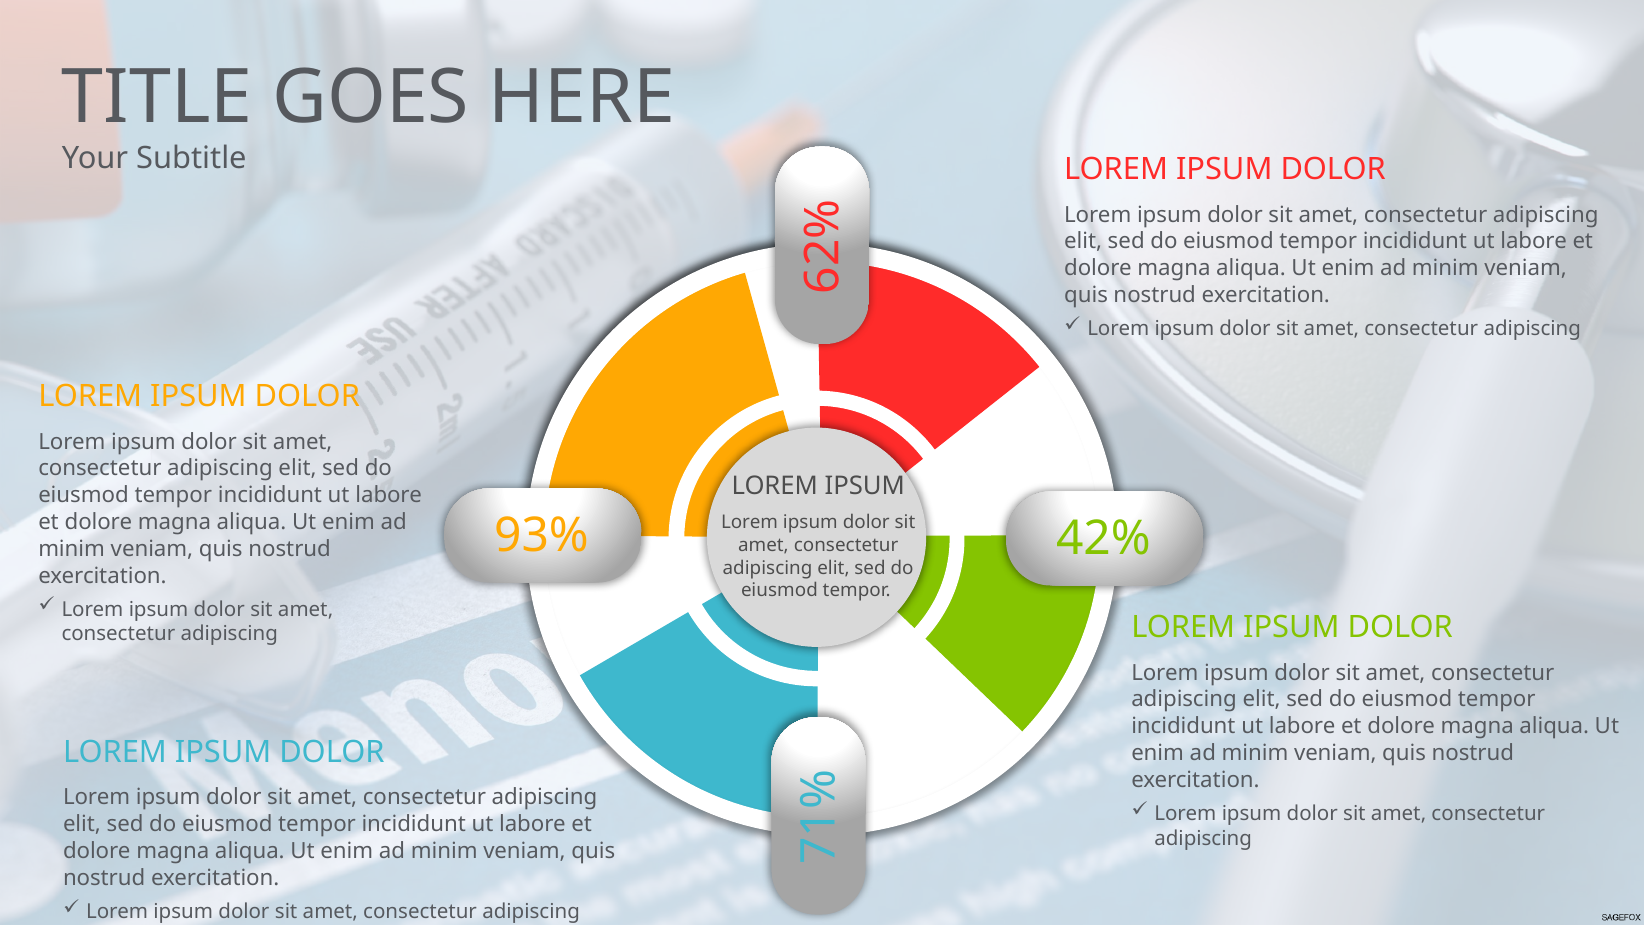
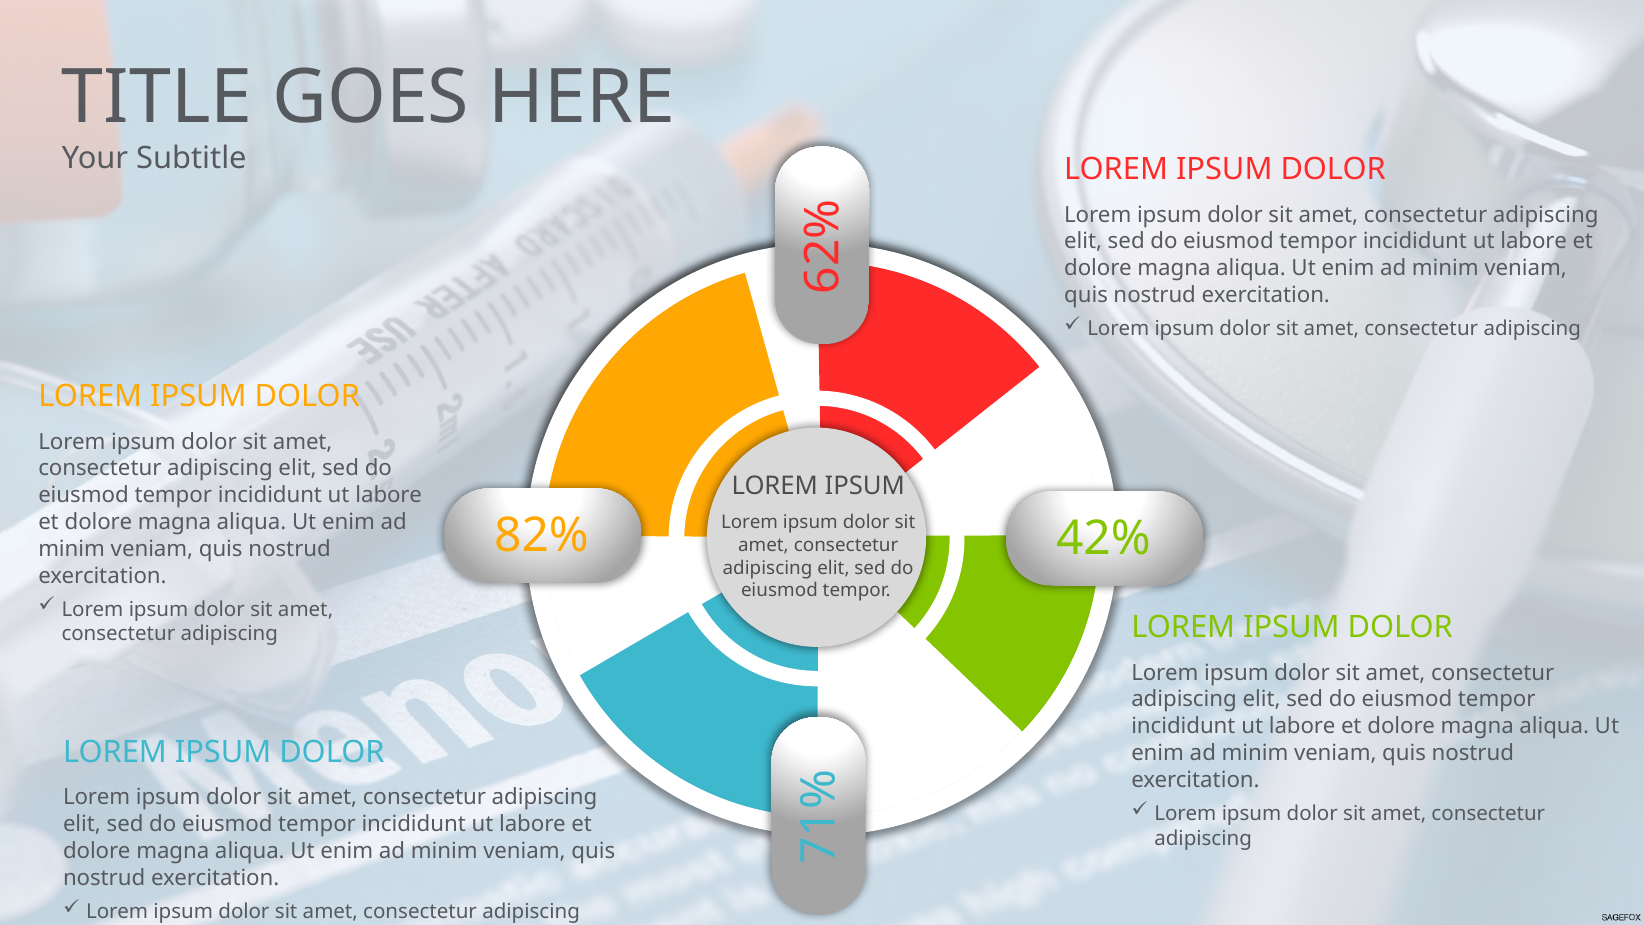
93%: 93% -> 82%
